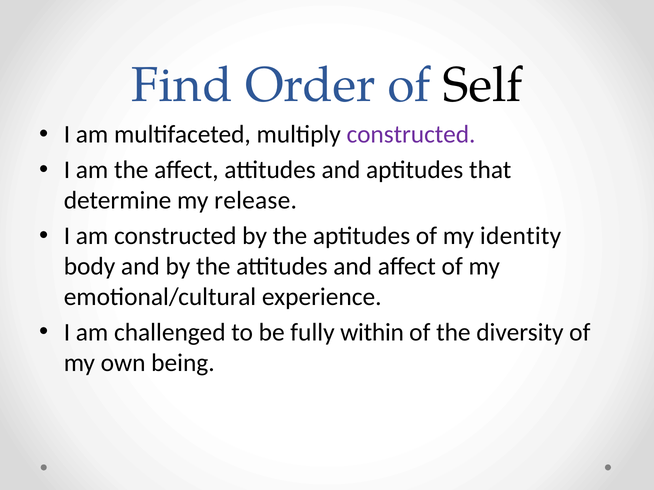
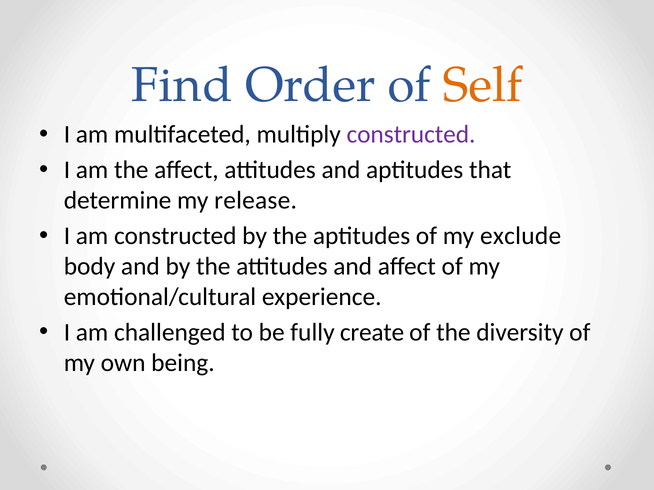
Self colour: black -> orange
identity: identity -> exclude
within: within -> create
